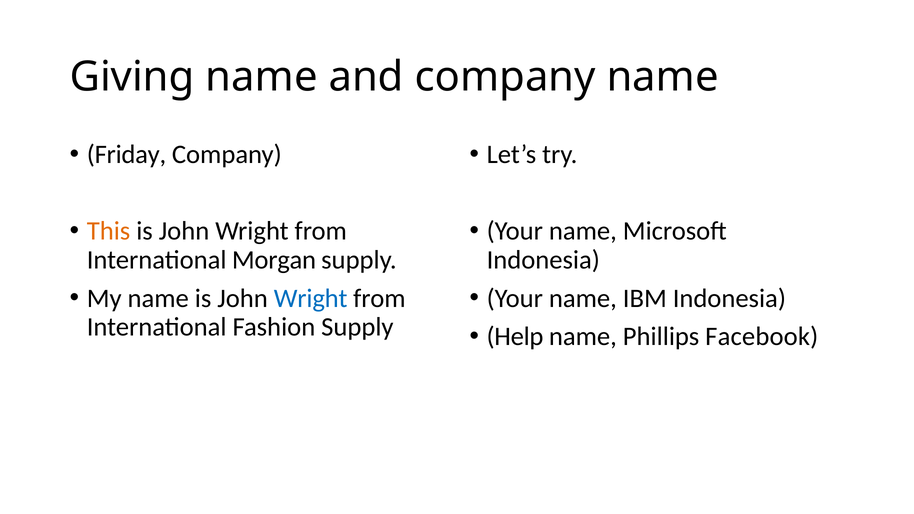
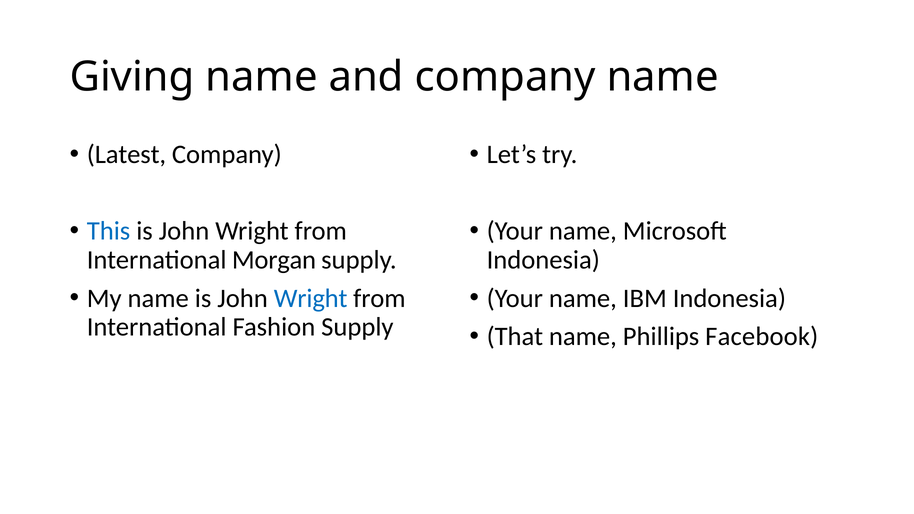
Friday: Friday -> Latest
This colour: orange -> blue
Help: Help -> That
